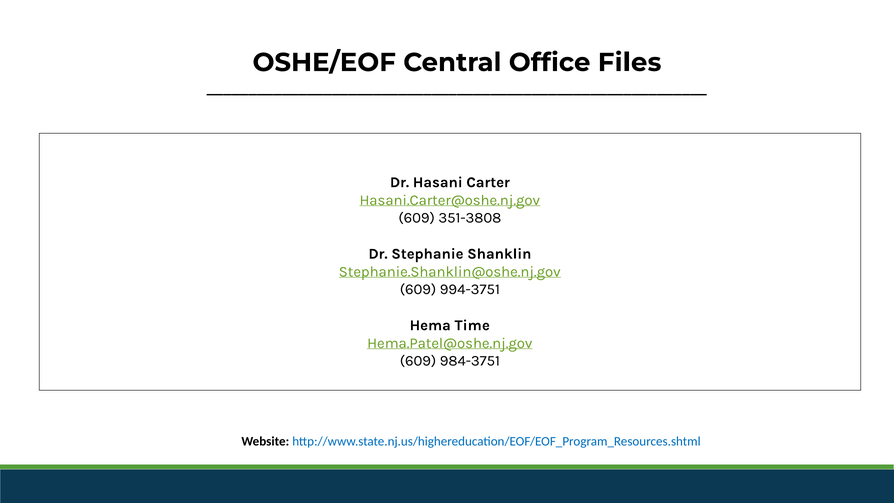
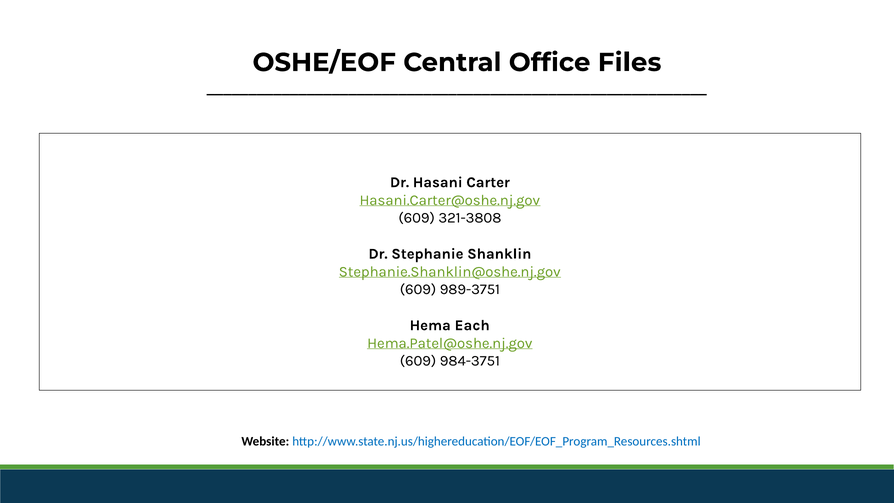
351-3808: 351-3808 -> 321-3808
994-3751: 994-3751 -> 989-3751
Time: Time -> Each
